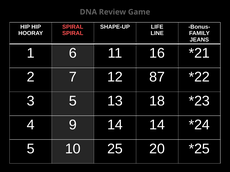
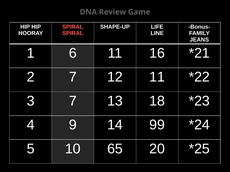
12 87: 87 -> 11
3 5: 5 -> 7
14 14: 14 -> 99
25: 25 -> 65
